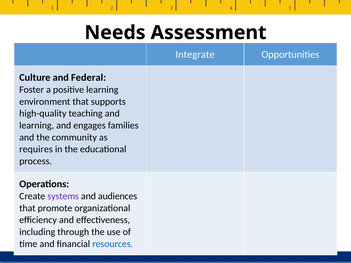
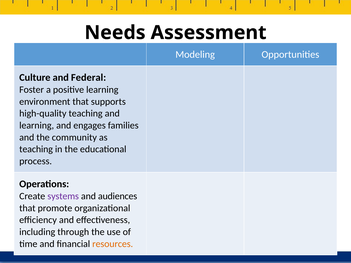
Integrate: Integrate -> Modeling
requires at (36, 149): requires -> teaching
resources colour: blue -> orange
